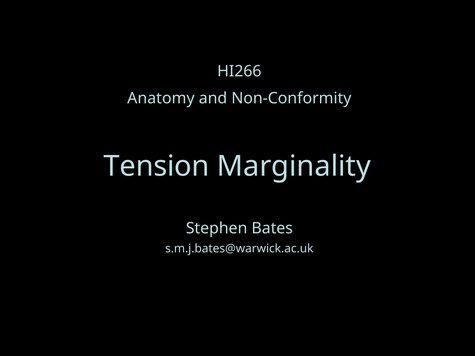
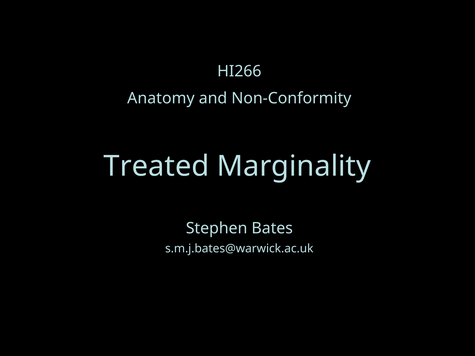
Tension: Tension -> Treated
